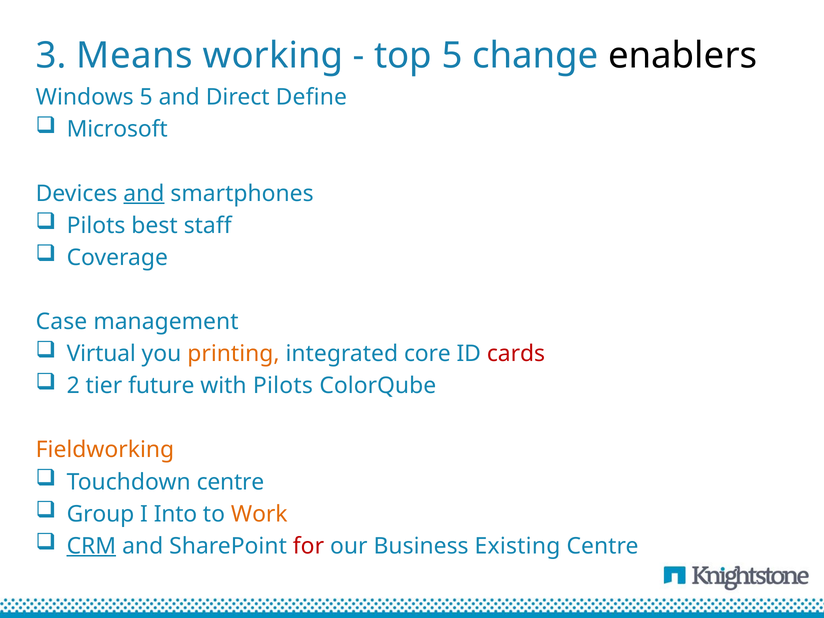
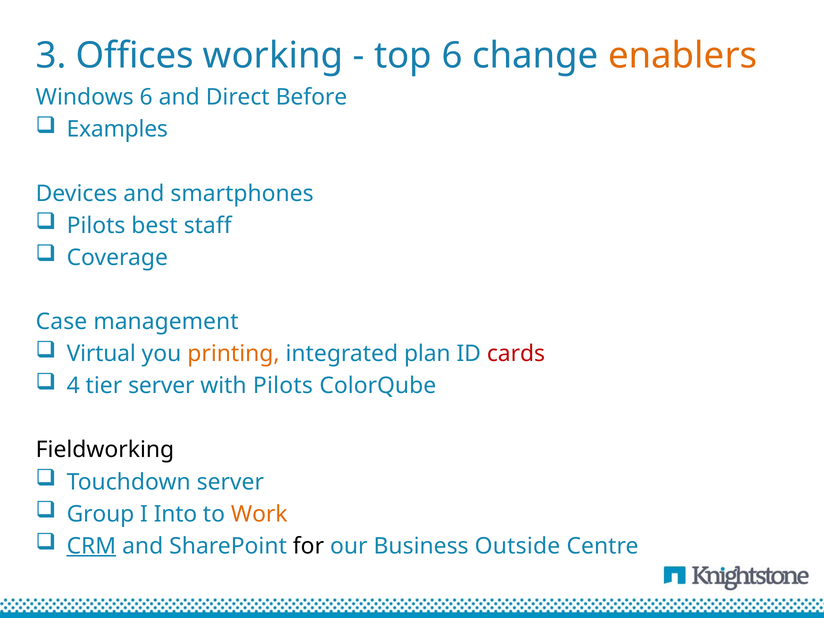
Means: Means -> Offices
top 5: 5 -> 6
enablers colour: black -> orange
Windows 5: 5 -> 6
Define: Define -> Before
Microsoft: Microsoft -> Examples
and at (144, 194) underline: present -> none
core: core -> plan
2: 2 -> 4
tier future: future -> server
Fieldworking colour: orange -> black
Touchdown centre: centre -> server
for colour: red -> black
Existing: Existing -> Outside
